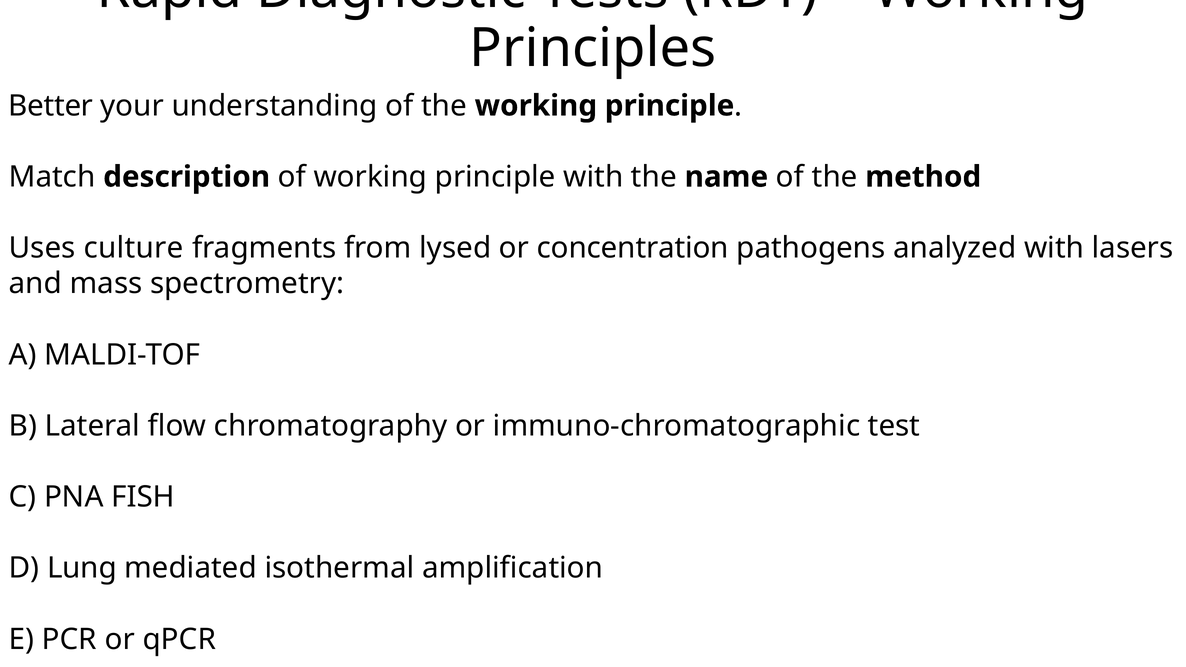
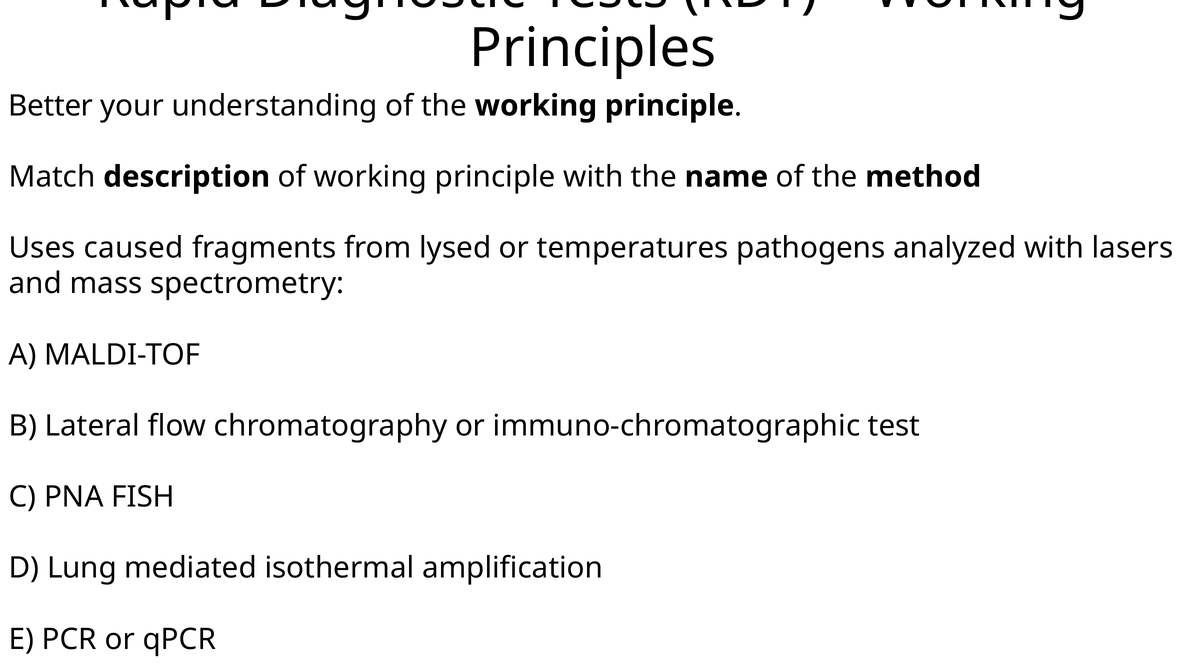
culture: culture -> caused
concentration: concentration -> temperatures
